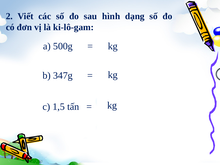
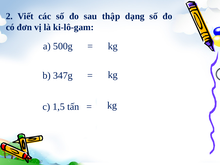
hình: hình -> thập
